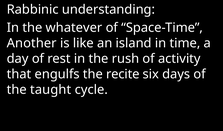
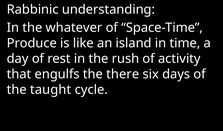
Another: Another -> Produce
recite: recite -> there
